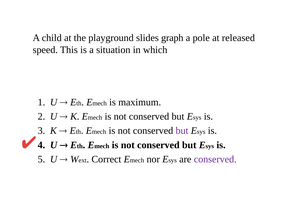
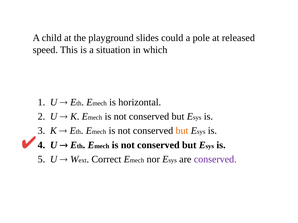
graph: graph -> could
maximum: maximum -> horizontal
but at (182, 131) colour: purple -> orange
